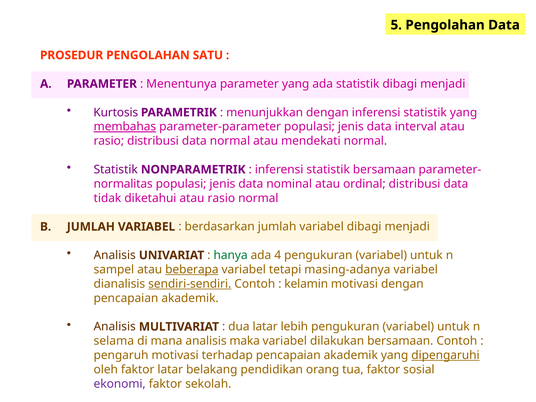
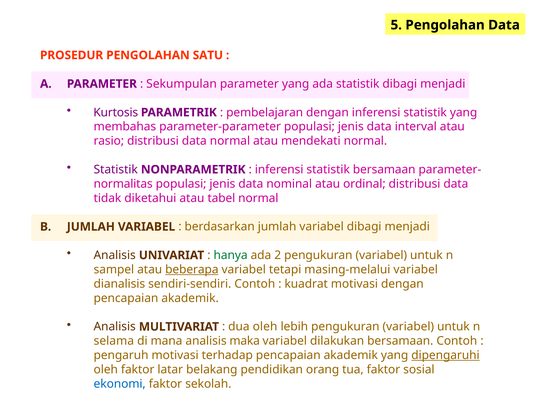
Menentunya: Menentunya -> Sekumpulan
menunjukkan: menunjukkan -> pembelajaran
membahas underline: present -> none
diketahui atau rasio: rasio -> tabel
4: 4 -> 2
masing-adanya: masing-adanya -> masing-melalui
sendiri-sendiri underline: present -> none
kelamin: kelamin -> kuadrat
dua latar: latar -> oleh
ekonomi colour: purple -> blue
